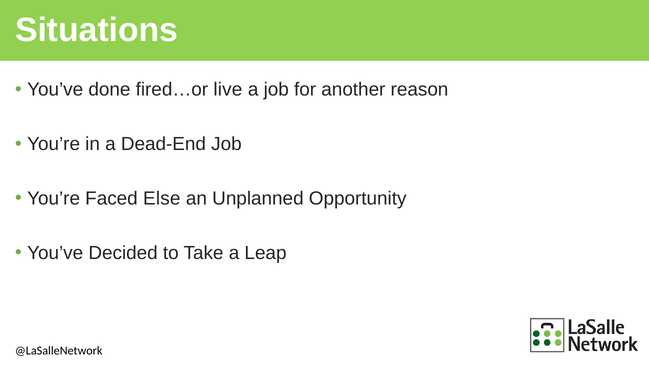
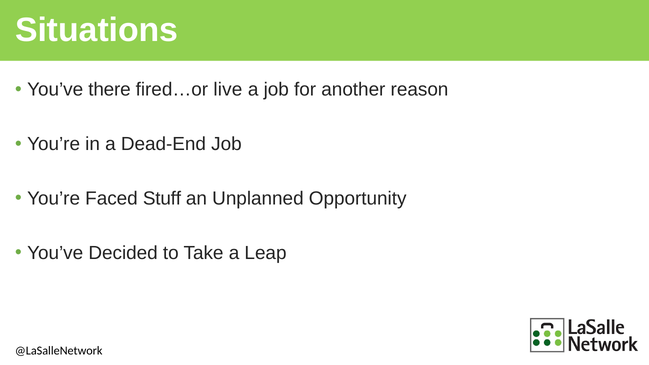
done: done -> there
Else: Else -> Stuff
